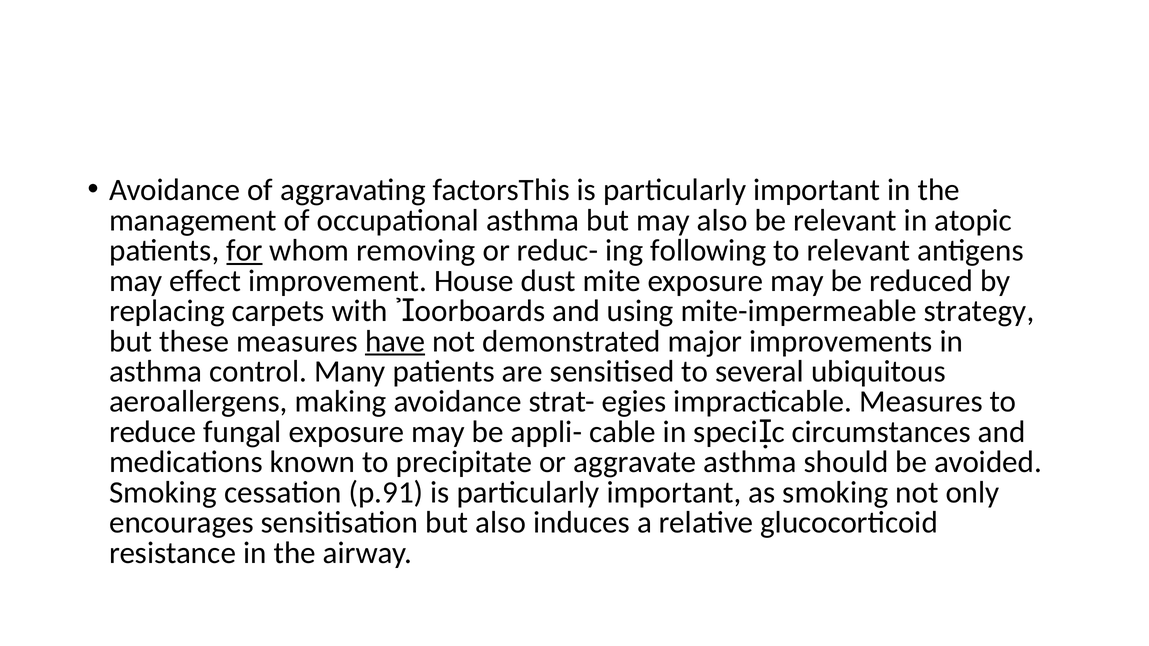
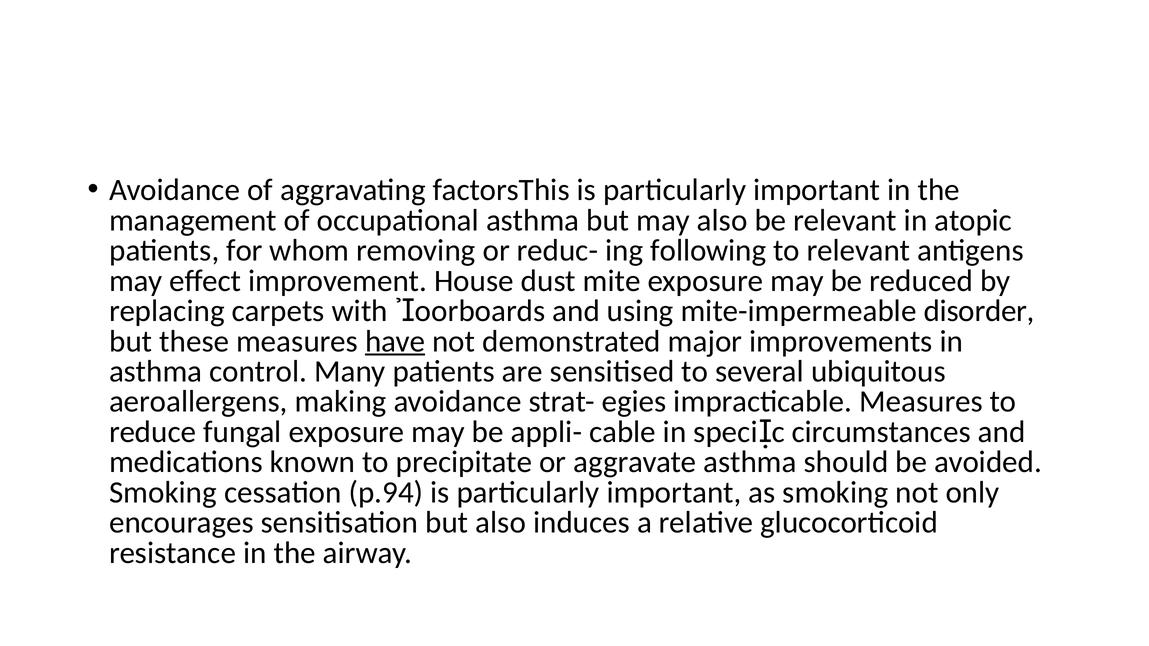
for underline: present -> none
strategy: strategy -> disorder
p.91: p.91 -> p.94
